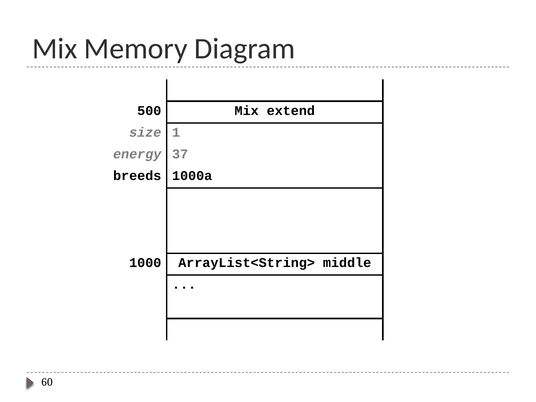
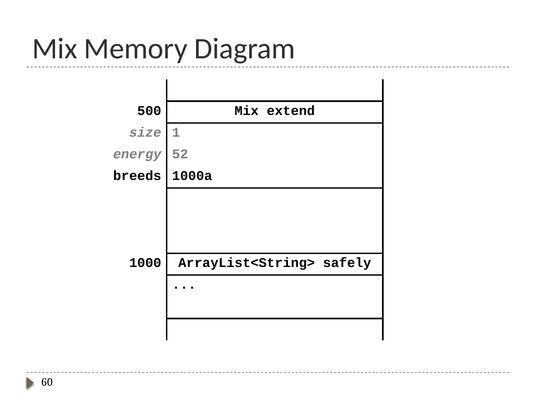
37: 37 -> 52
middle: middle -> safely
